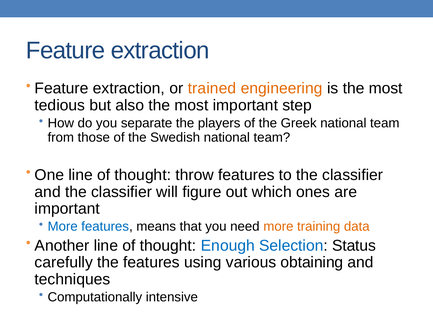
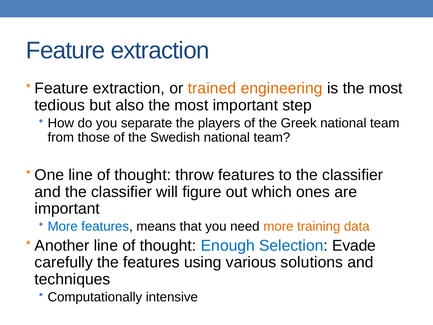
Status: Status -> Evade
obtaining: obtaining -> solutions
